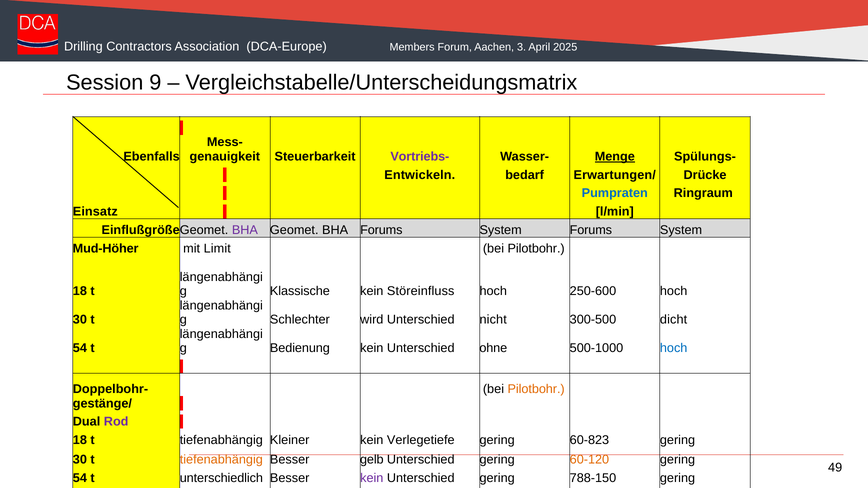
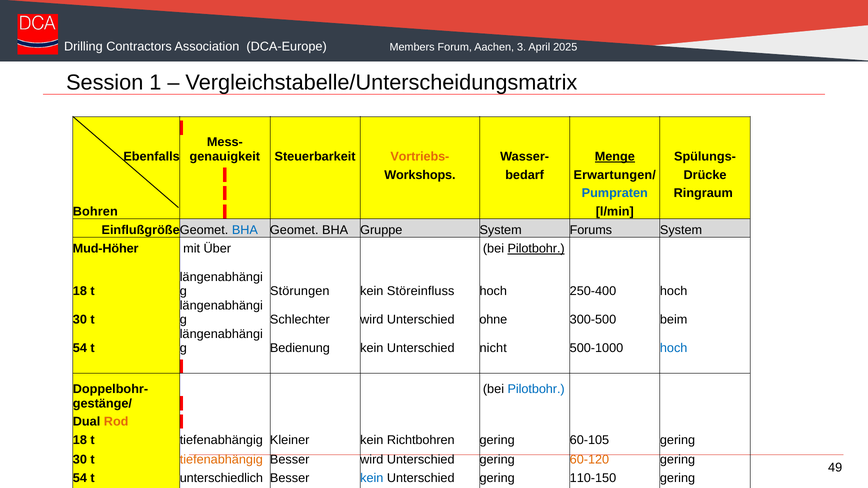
9: 9 -> 1
Vortriebs- colour: purple -> orange
Entwickeln: Entwickeln -> Workshops
Einsatz: Einsatz -> Bohren
BHA at (245, 230) colour: purple -> blue
BHA Forums: Forums -> Gruppe
Limit: Limit -> Über
Pilotbohr at (536, 249) underline: none -> present
Klassische: Klassische -> Störungen
250-600: 250-600 -> 250-400
nicht: nicht -> ohne
dicht: dicht -> beim
ohne: ohne -> nicht
Pilotbohr at (536, 389) colour: orange -> blue
Rod colour: purple -> orange
Verlegetiefe: Verlegetiefe -> Richtbohren
60-823: 60-823 -> 60-105
Besser gelb: gelb -> wird
kein at (372, 478) colour: purple -> blue
788-150: 788-150 -> 110-150
